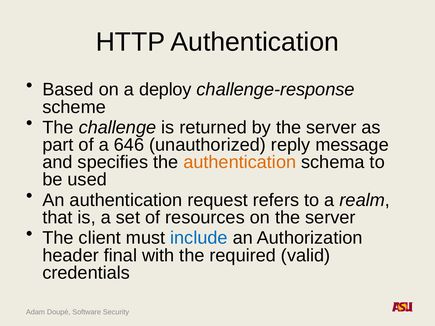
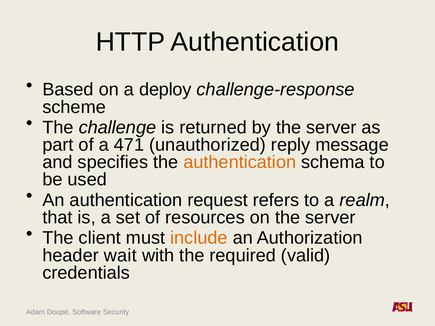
646: 646 -> 471
include colour: blue -> orange
final: final -> wait
